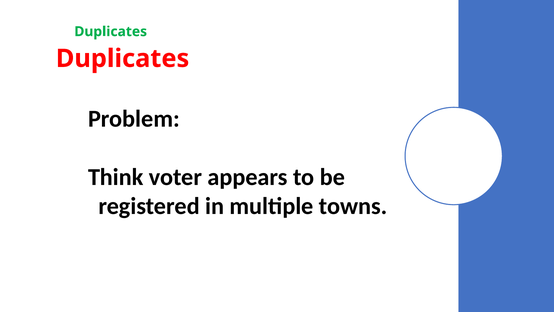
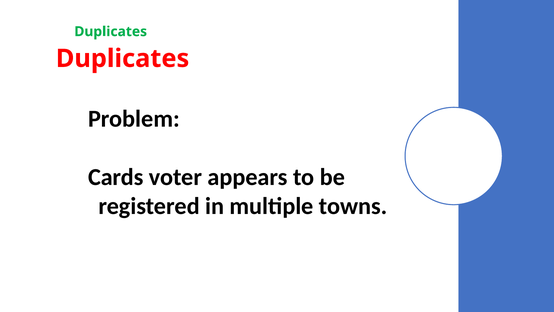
Think: Think -> Cards
